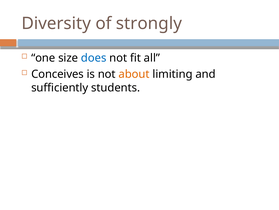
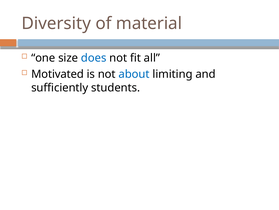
strongly: strongly -> material
Conceives: Conceives -> Motivated
about colour: orange -> blue
